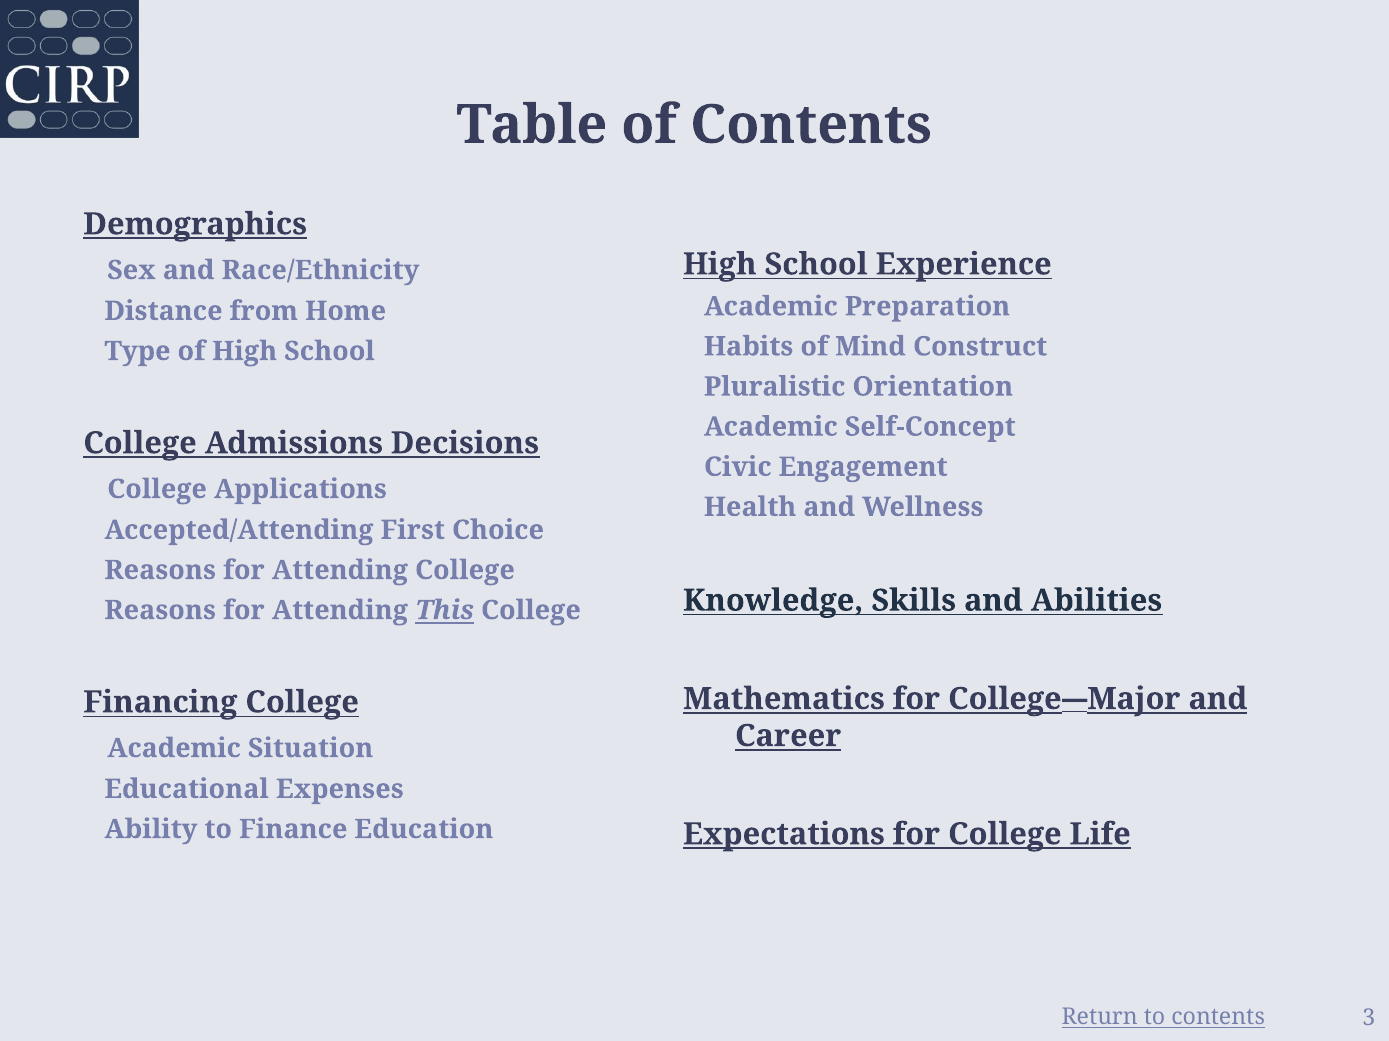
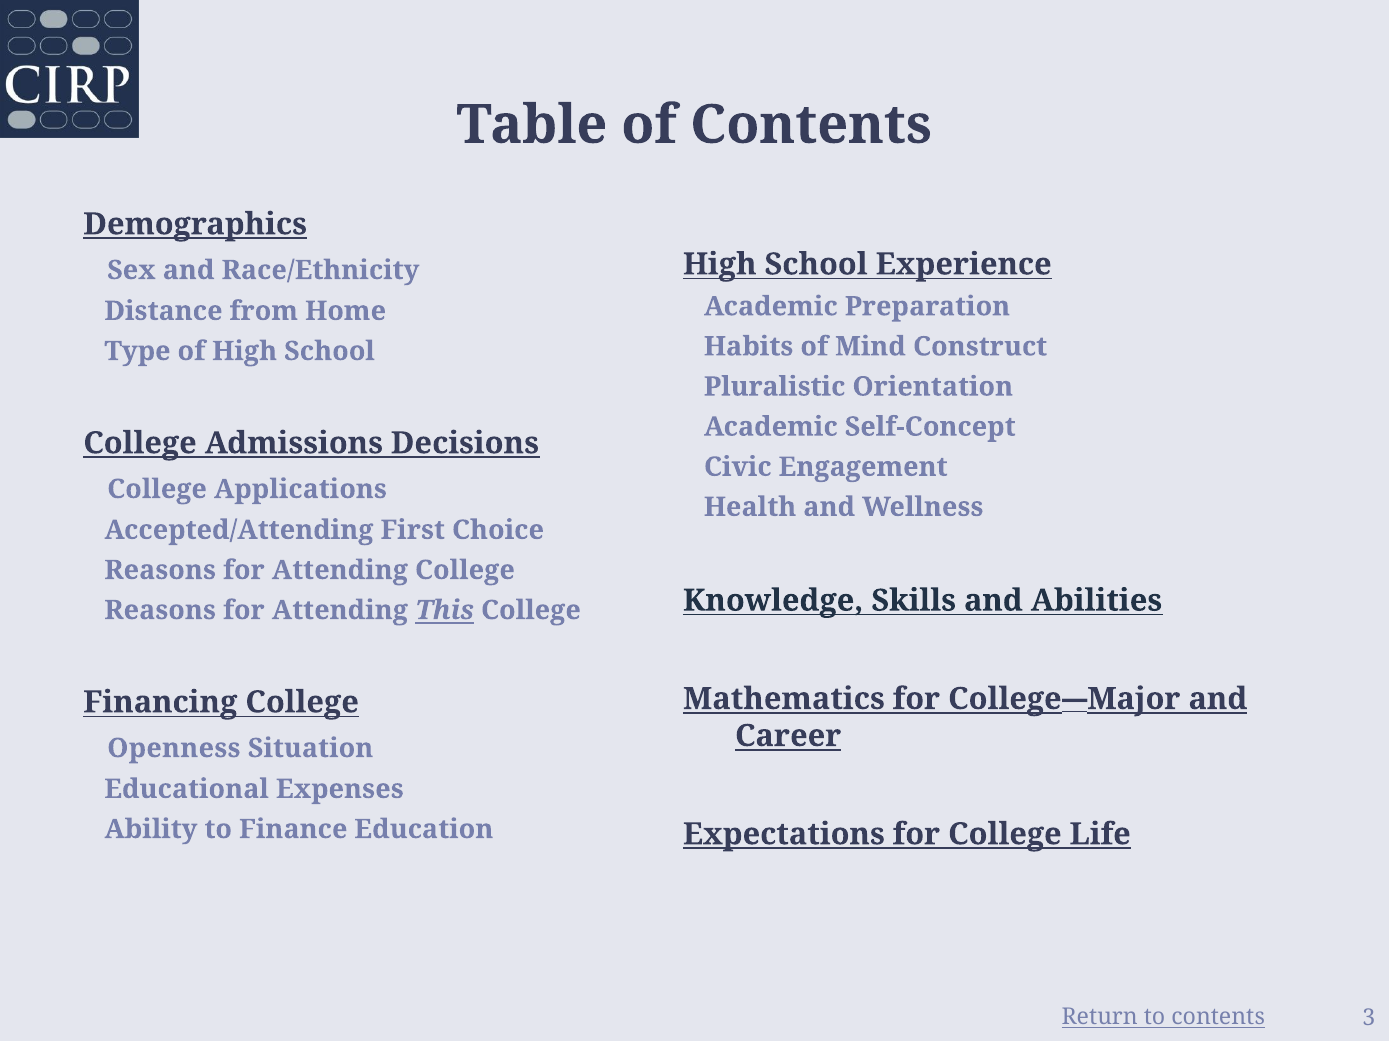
Academic at (174, 749): Academic -> Openness
